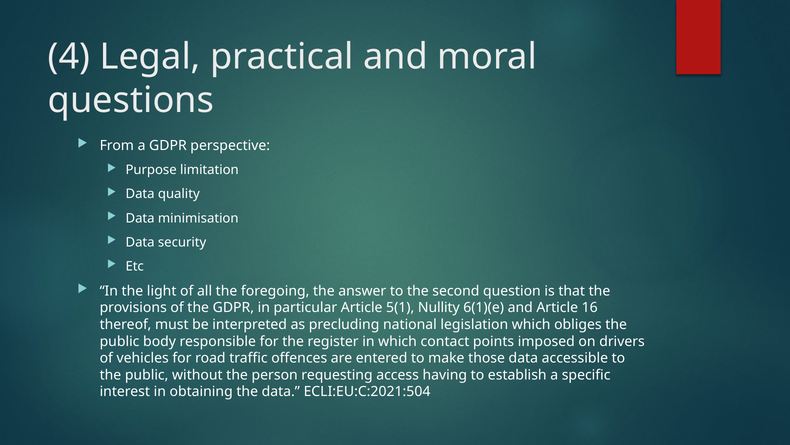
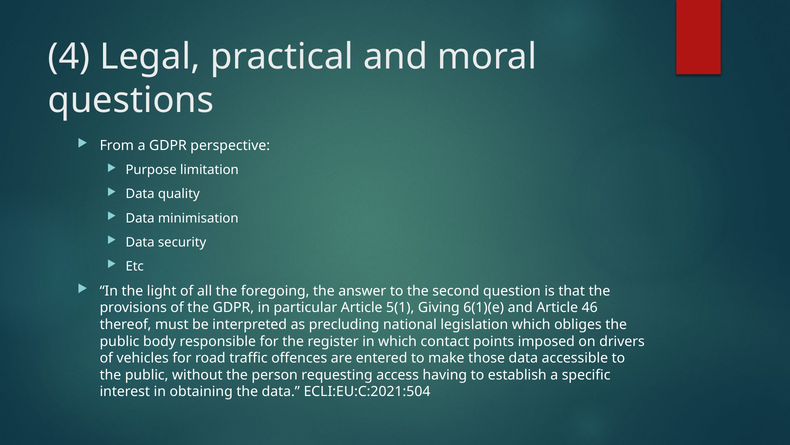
Nullity: Nullity -> Giving
16: 16 -> 46
